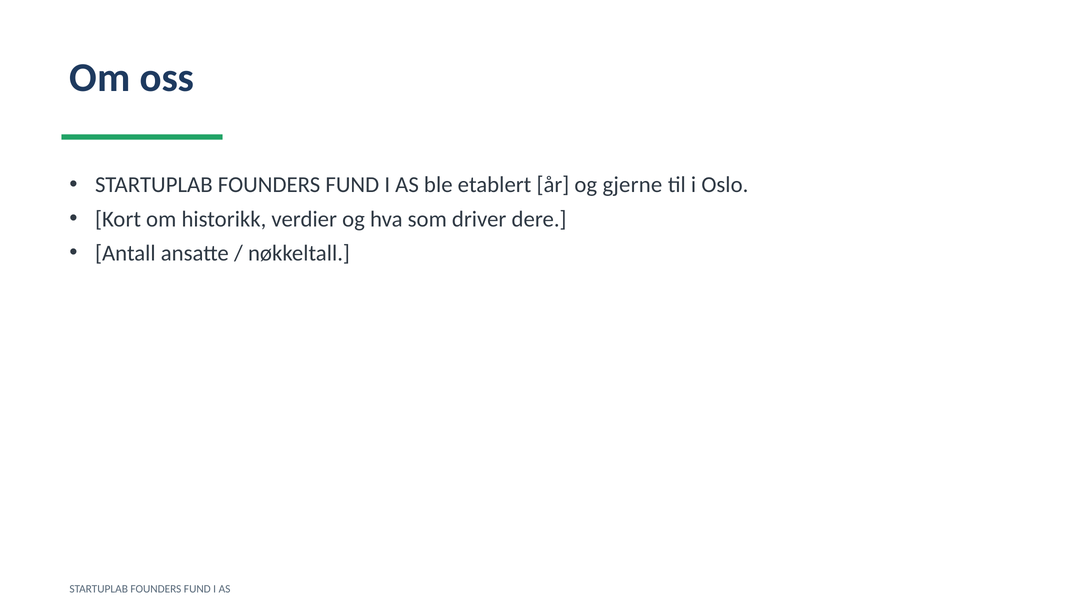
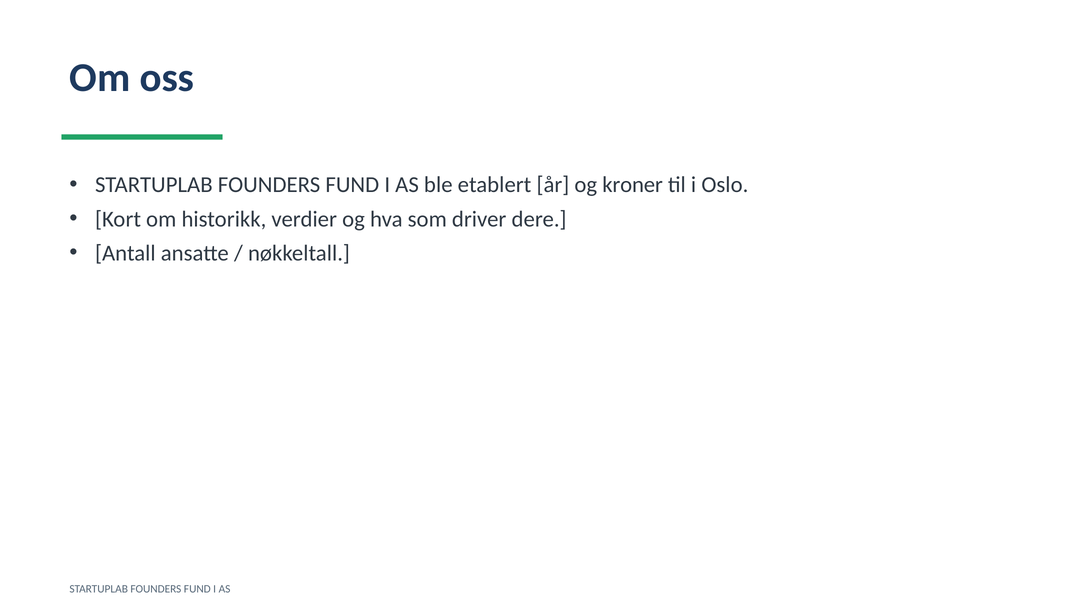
gjerne: gjerne -> kroner
